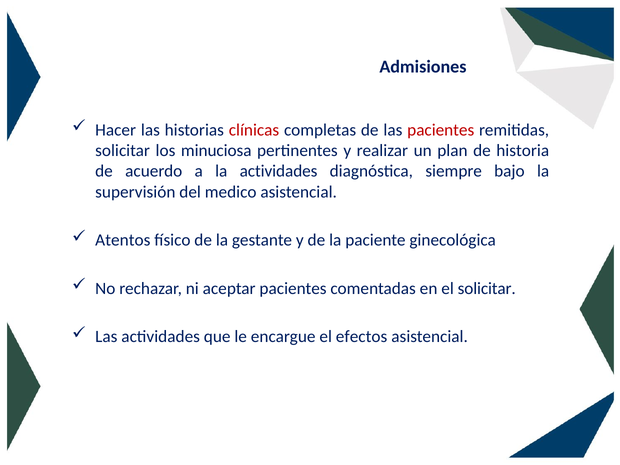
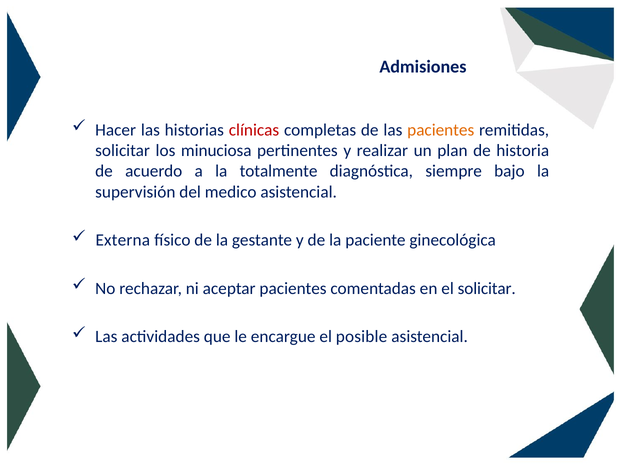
pacientes at (441, 130) colour: red -> orange
la actividades: actividades -> totalmente
Atentos: Atentos -> Externa
efectos: efectos -> posible
